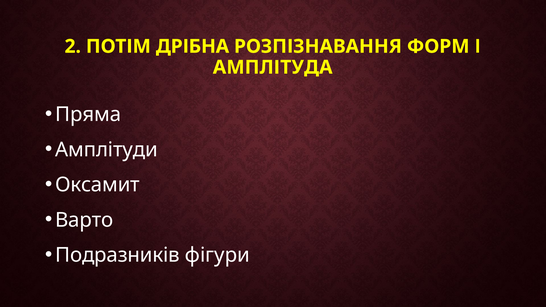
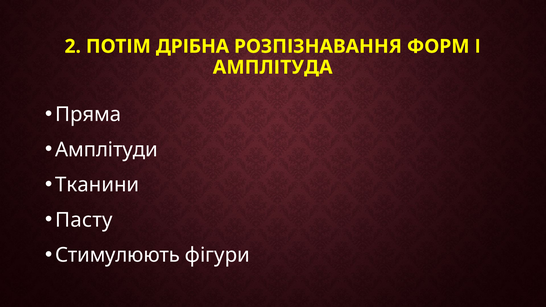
Оксамит: Оксамит -> Тканини
Варто: Варто -> Пасту
Подразників: Подразників -> Стимулюють
